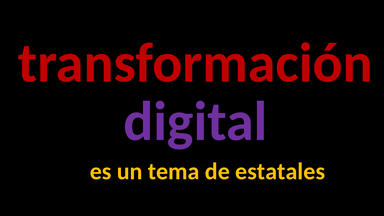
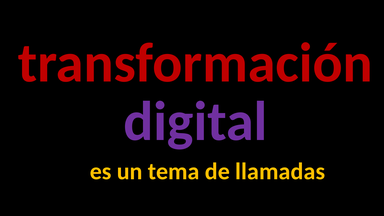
estatales: estatales -> llamadas
